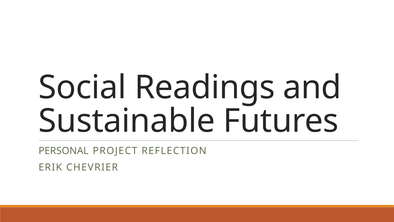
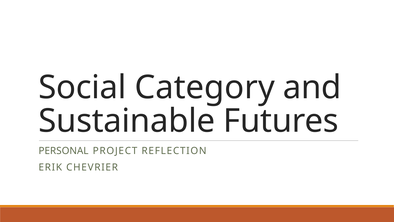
Readings: Readings -> Category
